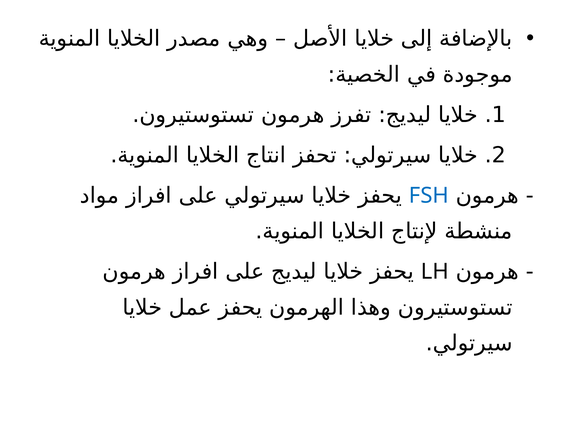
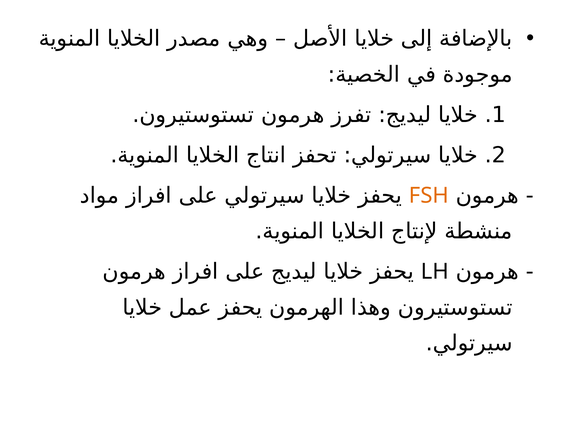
FSH colour: blue -> orange
